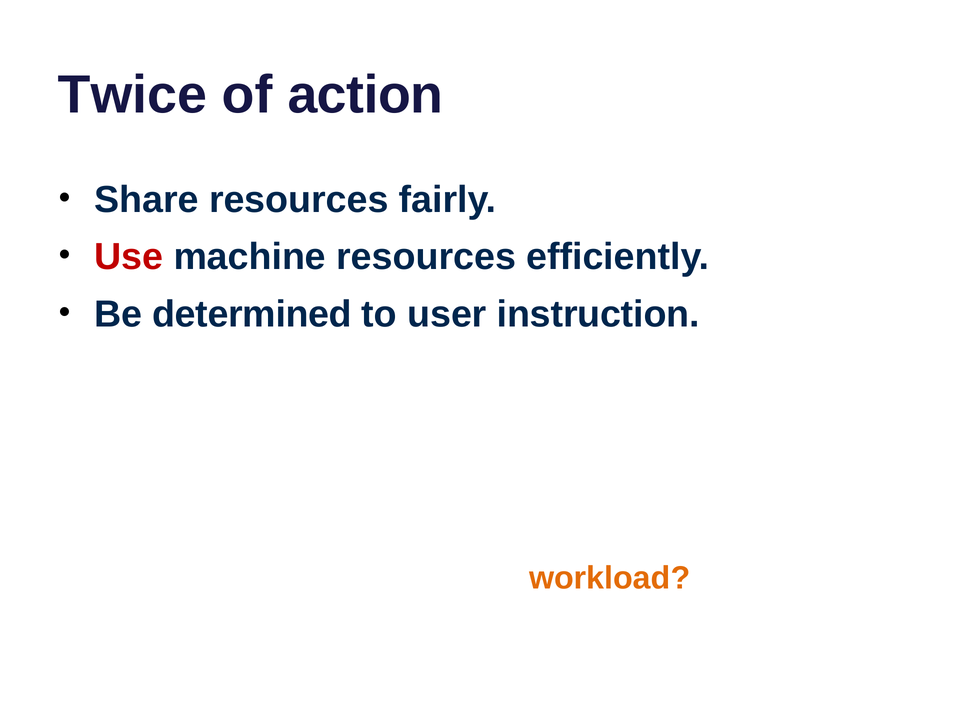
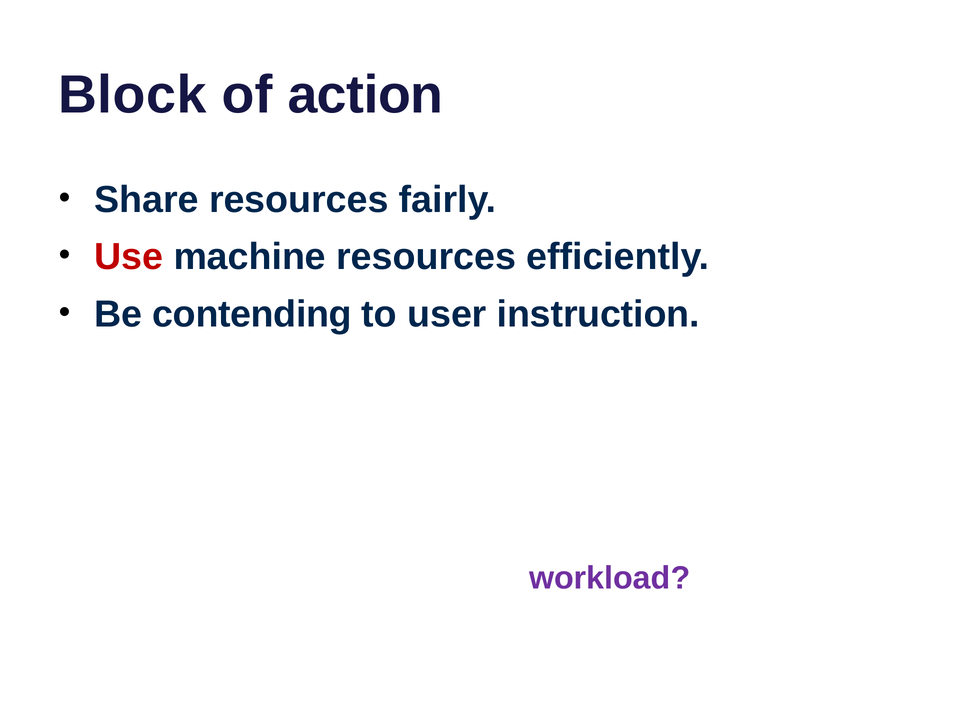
Twice: Twice -> Block
determined: determined -> contending
workload colour: orange -> purple
